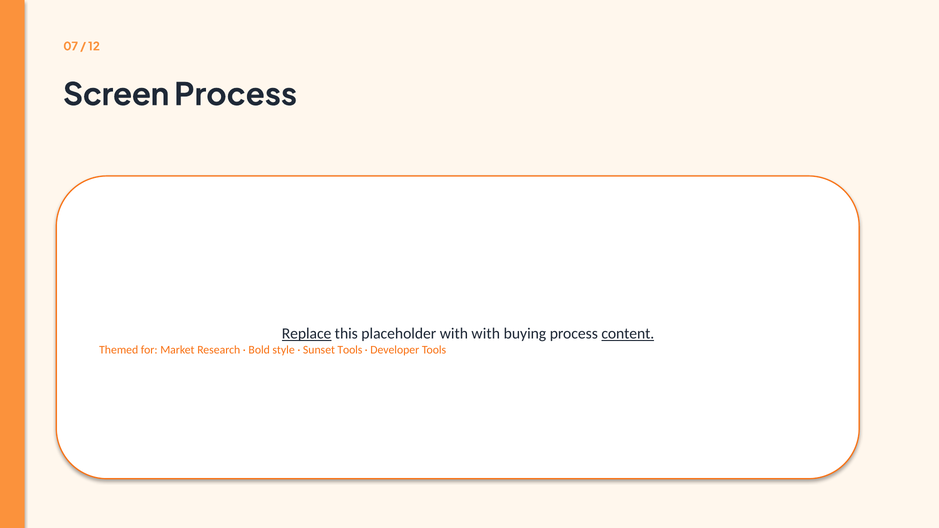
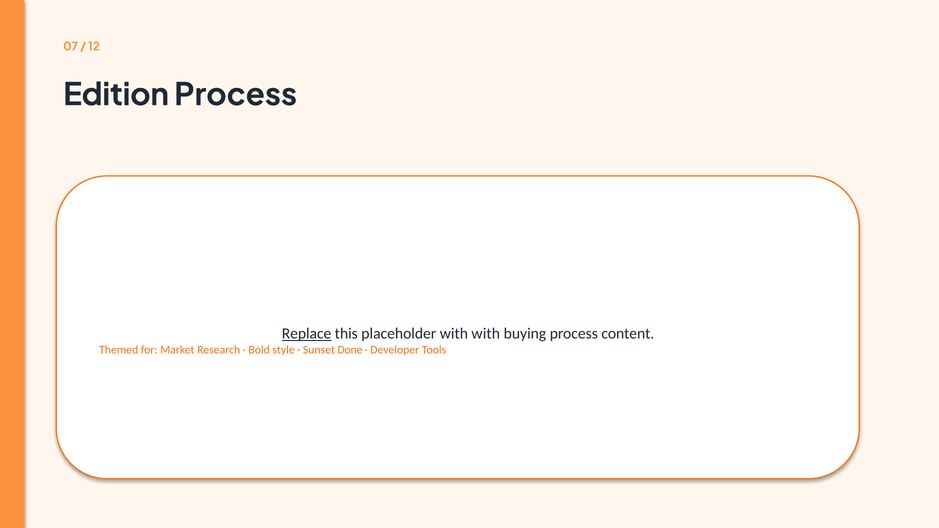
Screen: Screen -> Edition
content underline: present -> none
Sunset Tools: Tools -> Done
